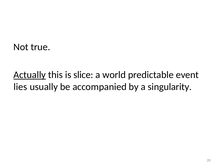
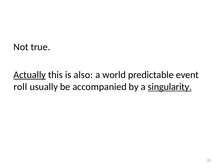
slice: slice -> also
lies: lies -> roll
singularity underline: none -> present
